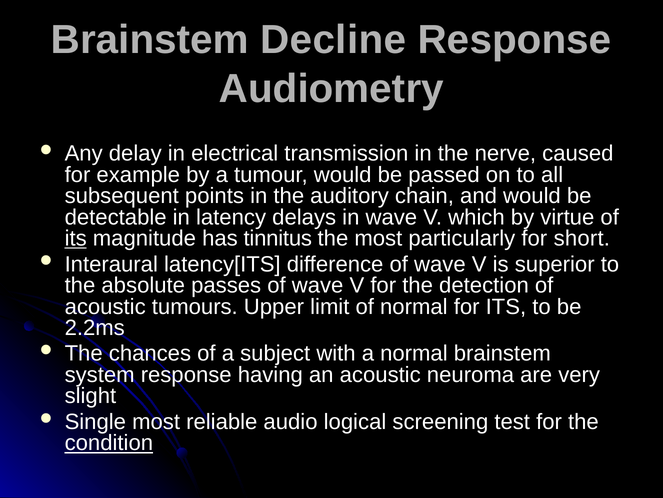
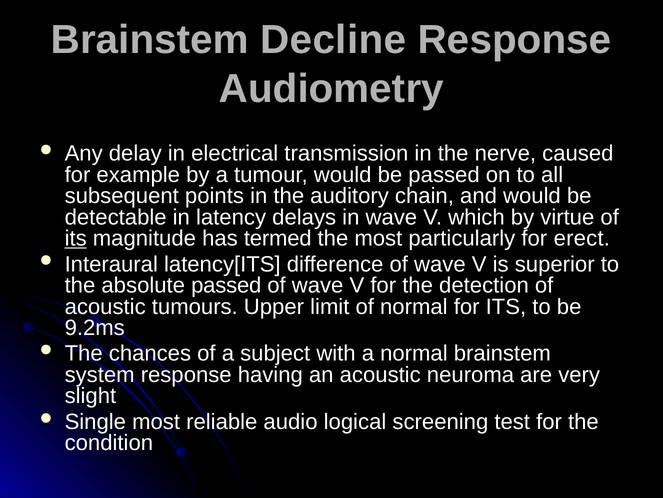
tinnitus: tinnitus -> termed
short: short -> erect
absolute passes: passes -> passed
2.2ms: 2.2ms -> 9.2ms
condition underline: present -> none
